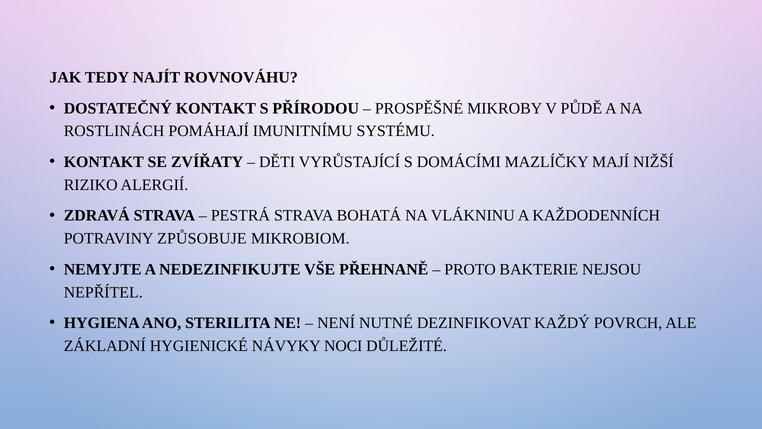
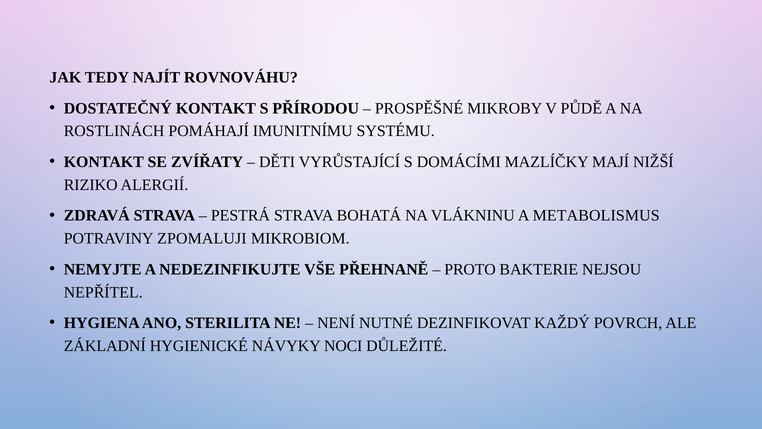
KAŽDODENNÍCH: KAŽDODENNÍCH -> METABOLISMUS
ZPŮSOBUJE: ZPŮSOBUJE -> ZPOMALUJI
